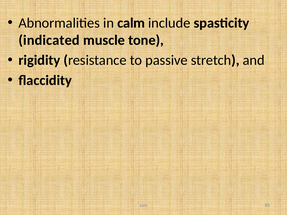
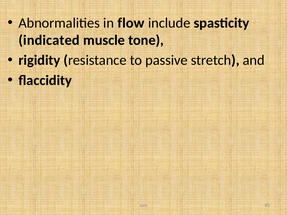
calm: calm -> flow
